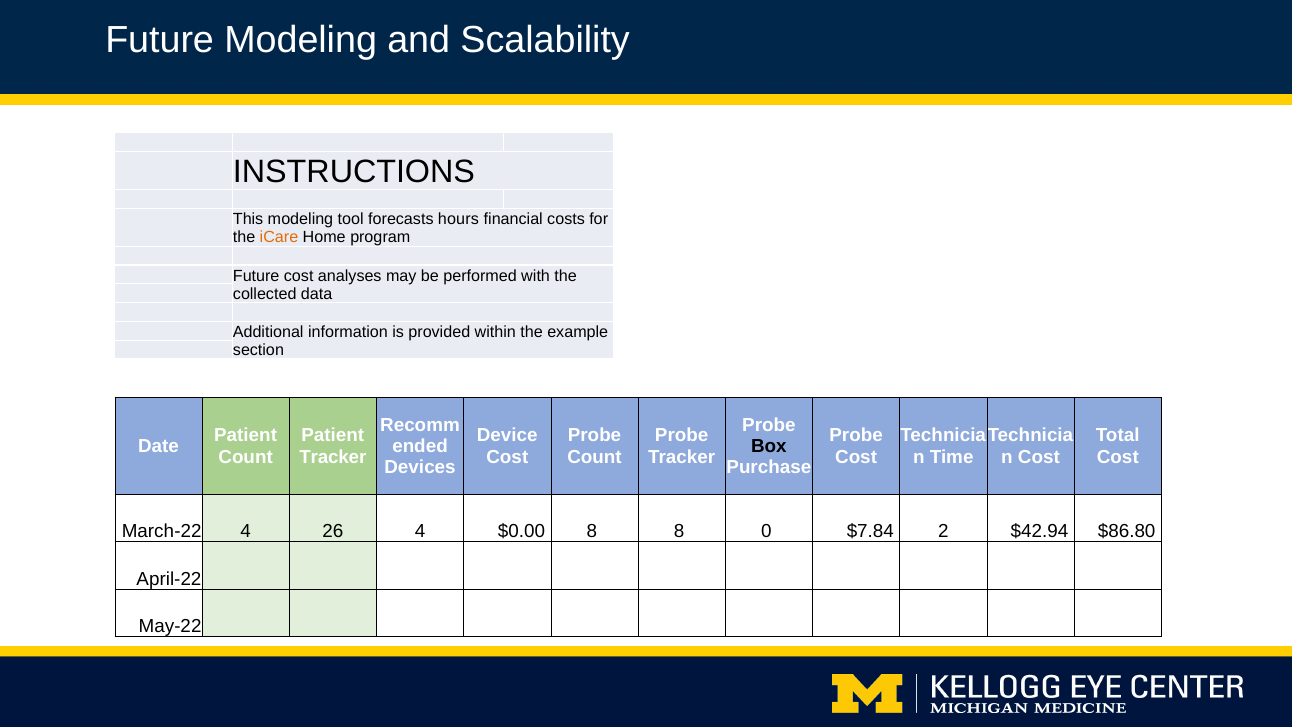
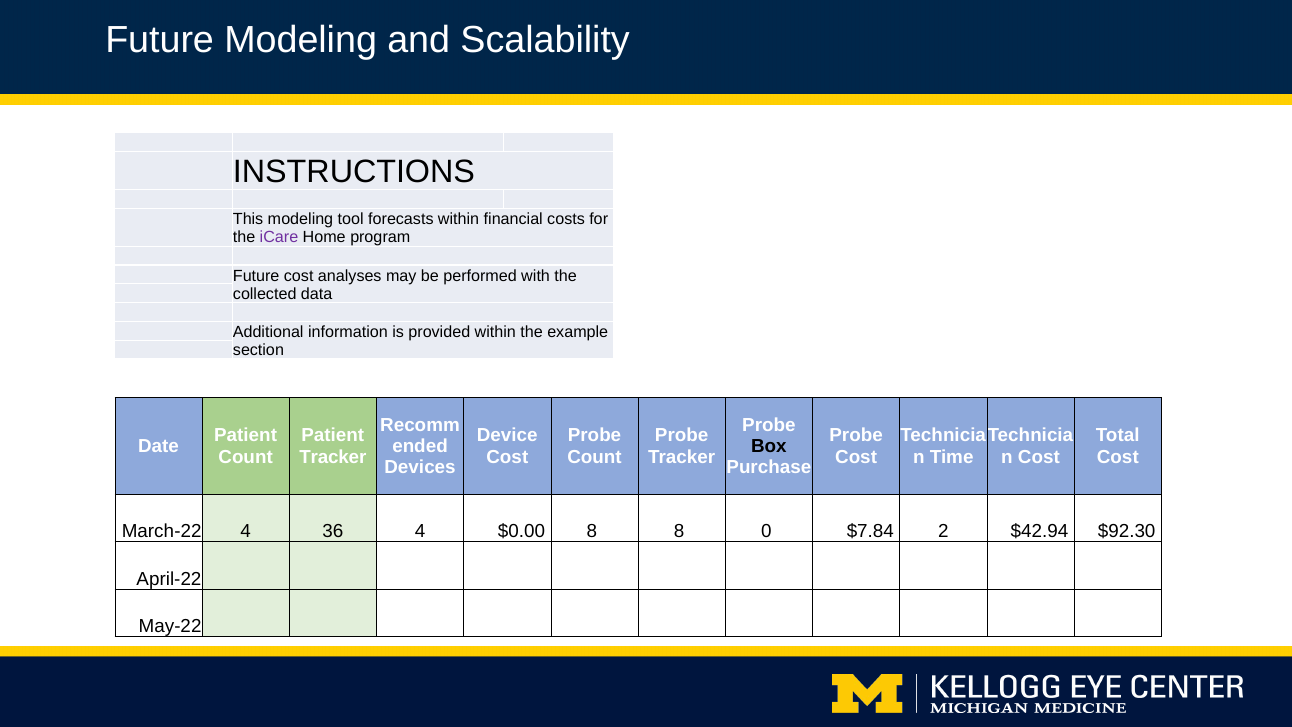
forecasts hours: hours -> within
iCare colour: orange -> purple
26: 26 -> 36
$86.80: $86.80 -> $92.30
